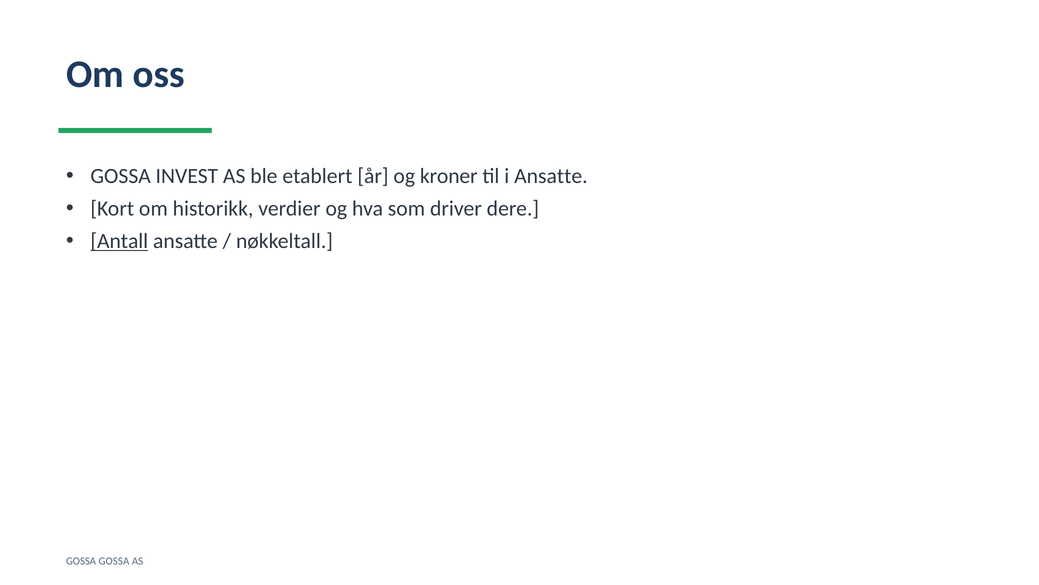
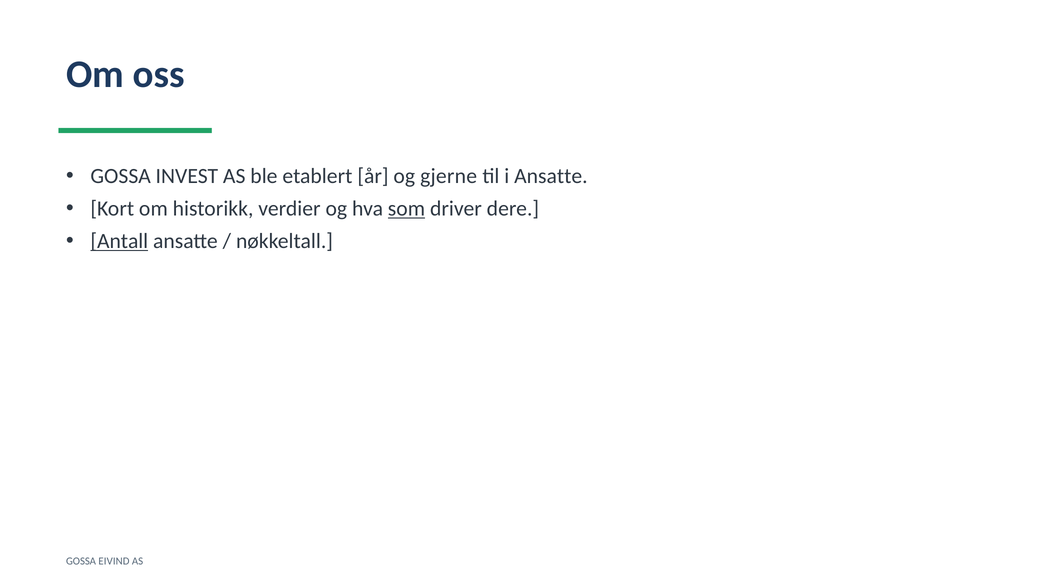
kroner: kroner -> gjerne
som underline: none -> present
GOSSA GOSSA: GOSSA -> EIVIND
